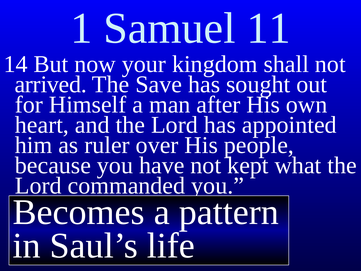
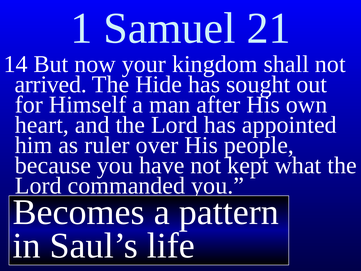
11: 11 -> 21
Save: Save -> Hide
